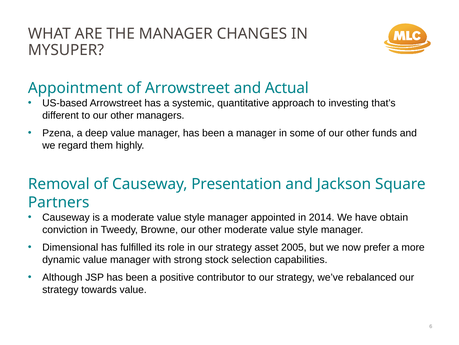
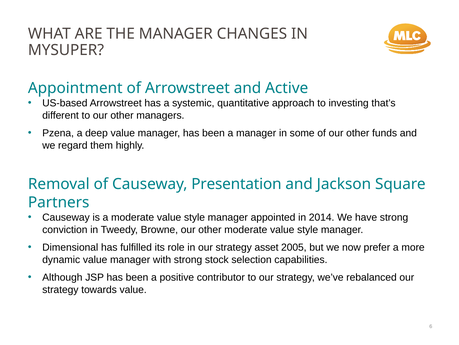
Actual: Actual -> Active
have obtain: obtain -> strong
